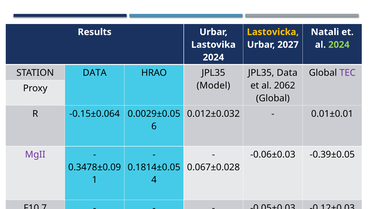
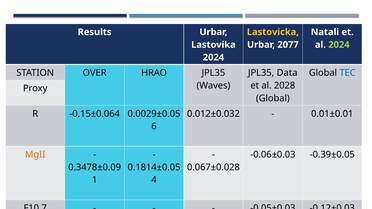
2027: 2027 -> 2077
STATION DATA: DATA -> OVER
TEC colour: purple -> blue
Model: Model -> Waves
2062: 2062 -> 2028
MgII colour: purple -> orange
